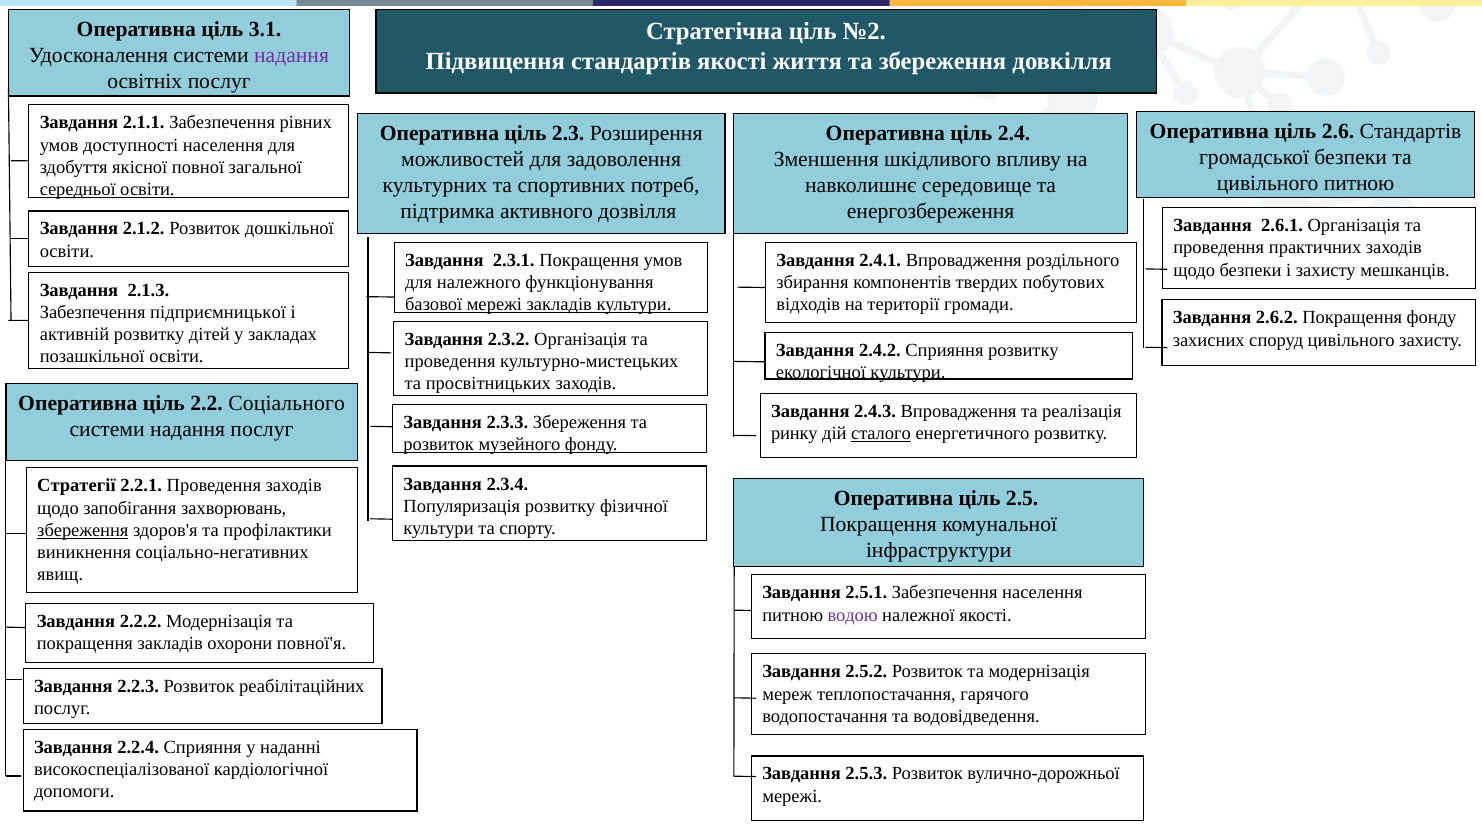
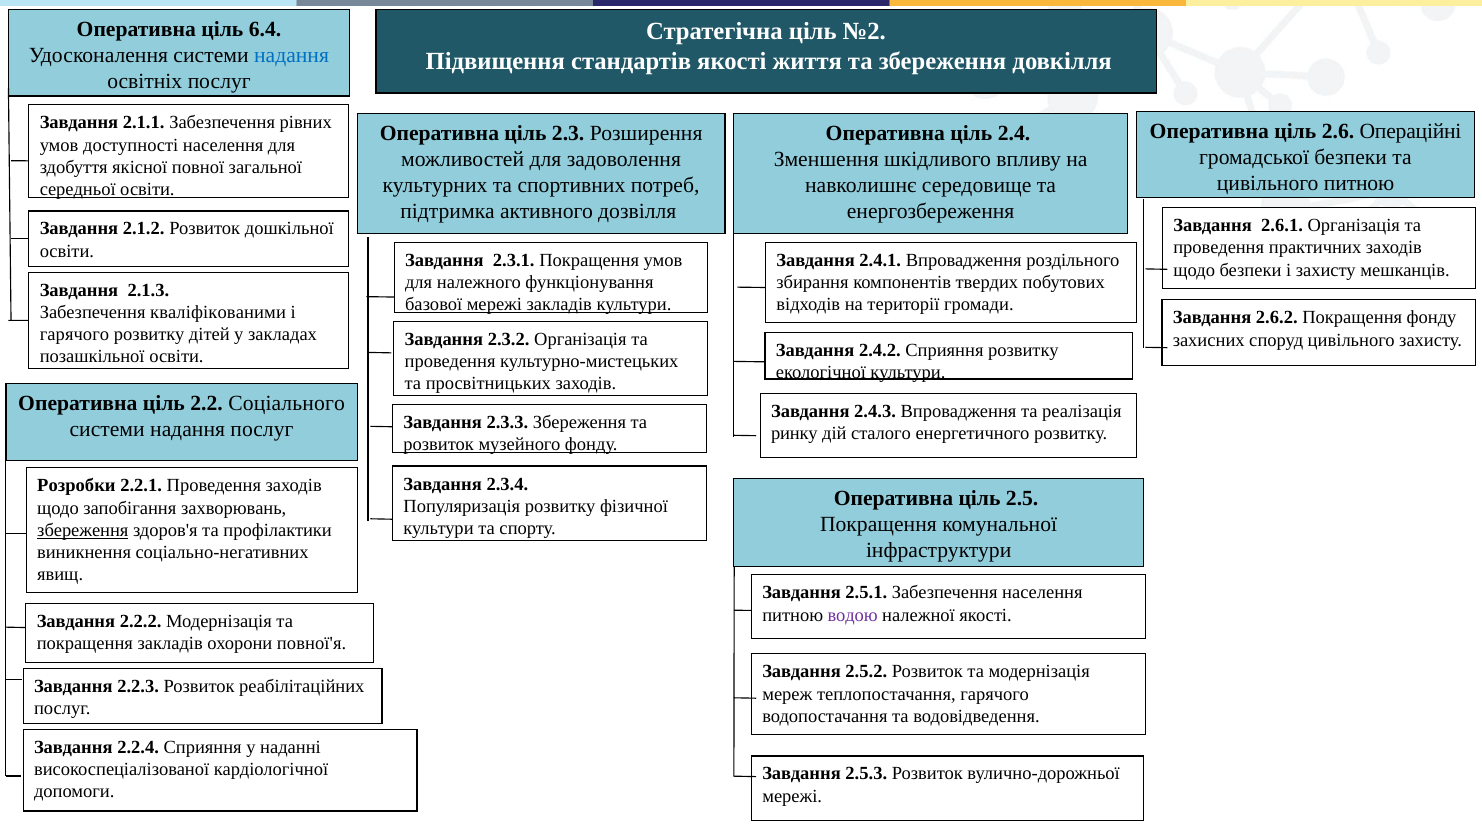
3.1: 3.1 -> 6.4
надання at (292, 55) colour: purple -> blue
2.6 Стандартів: Стандартів -> Операційні
підприємницької: підприємницької -> кваліфікованими
активній at (75, 334): активній -> гарячого
сталого underline: present -> none
Стратегії: Стратегії -> Розробки
